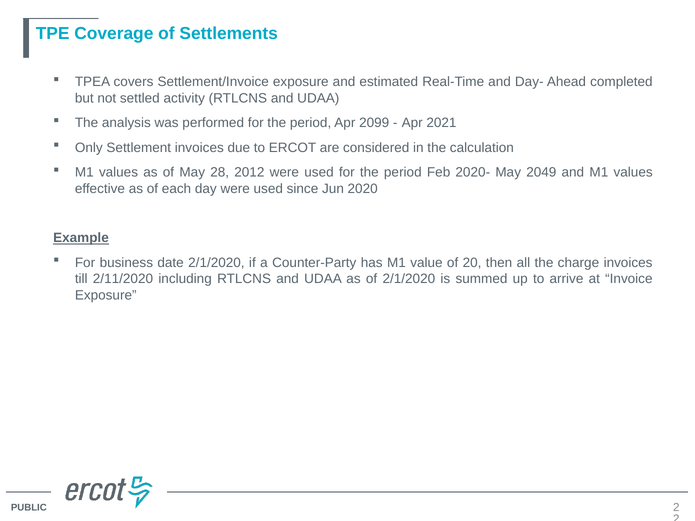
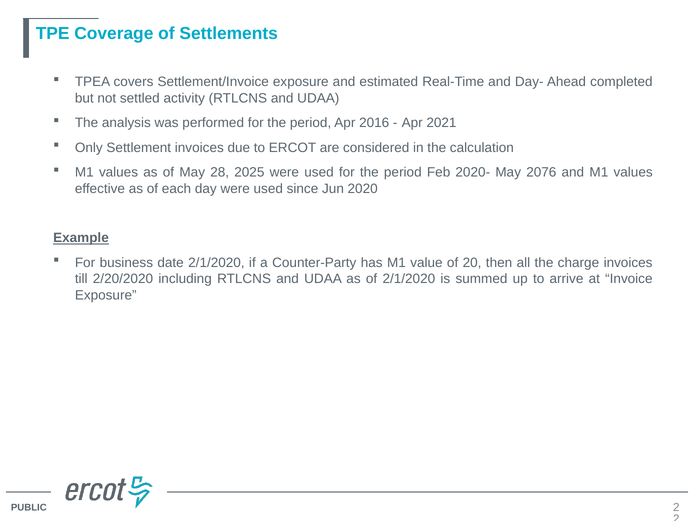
2099: 2099 -> 2016
2012: 2012 -> 2025
2049: 2049 -> 2076
2/11/2020: 2/11/2020 -> 2/20/2020
